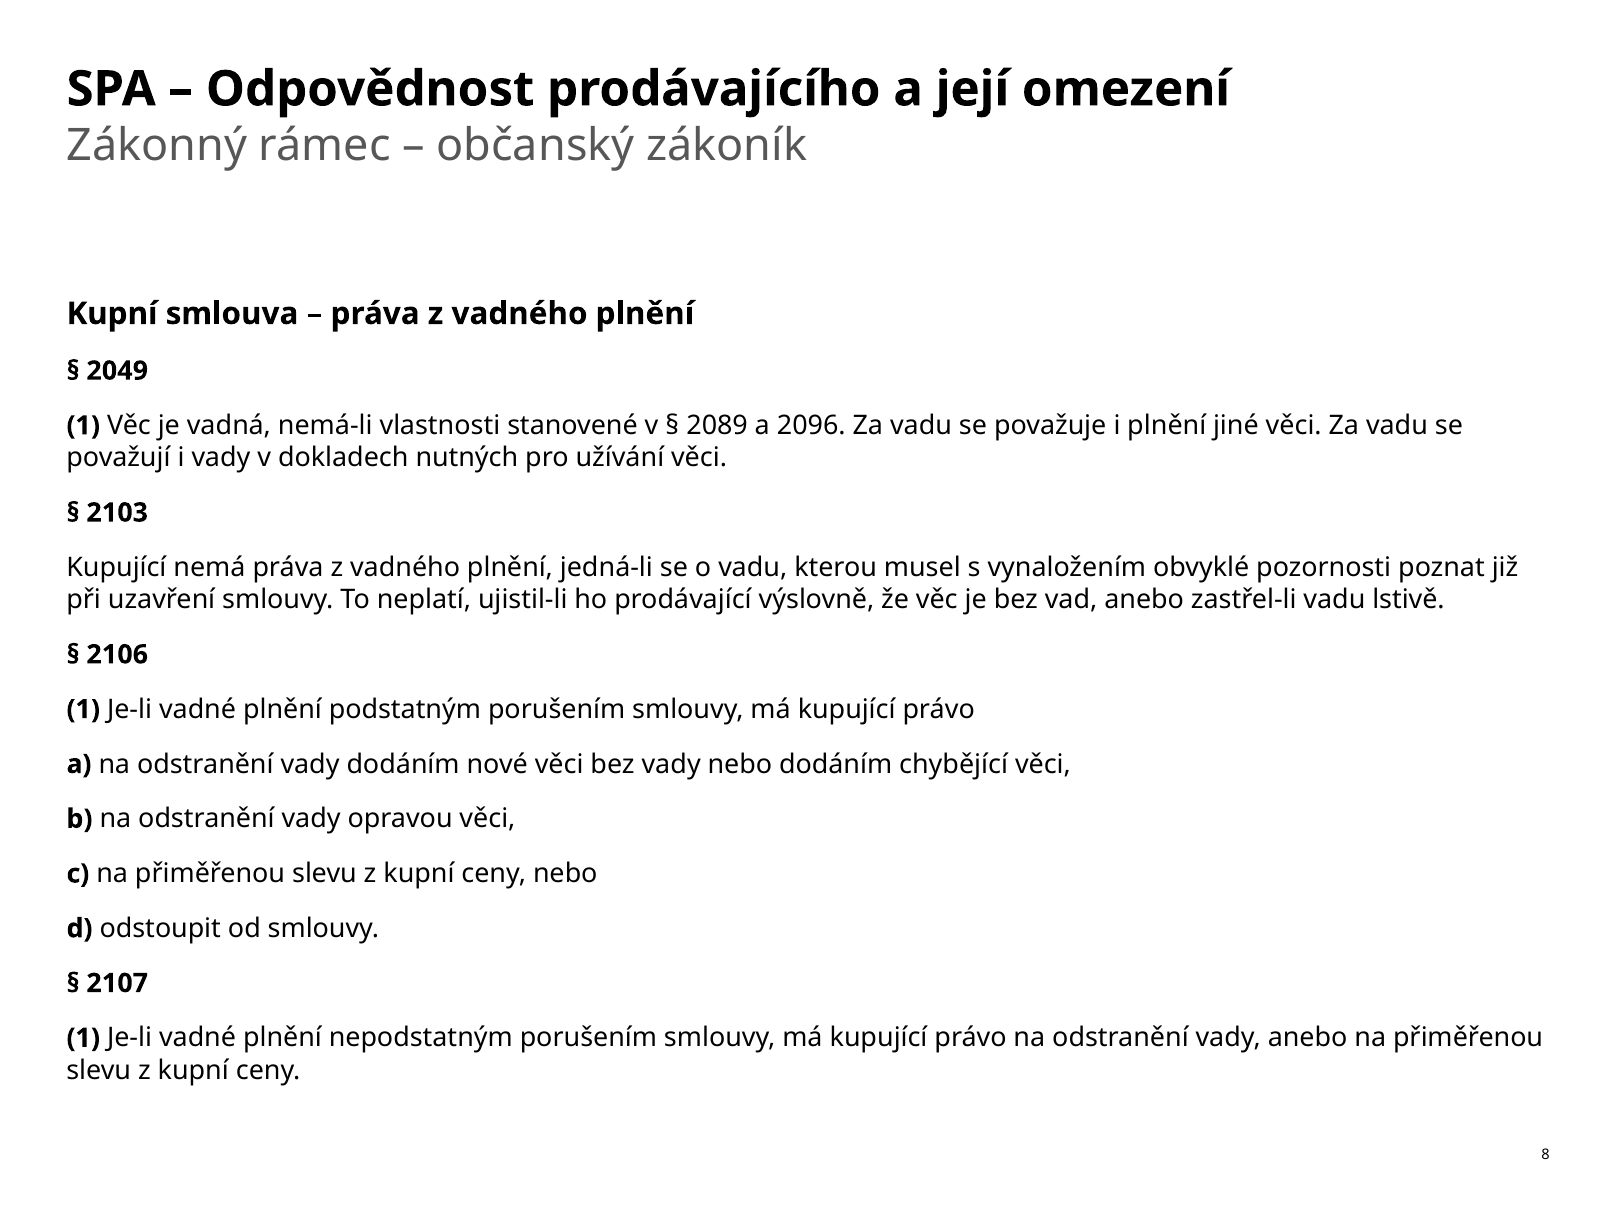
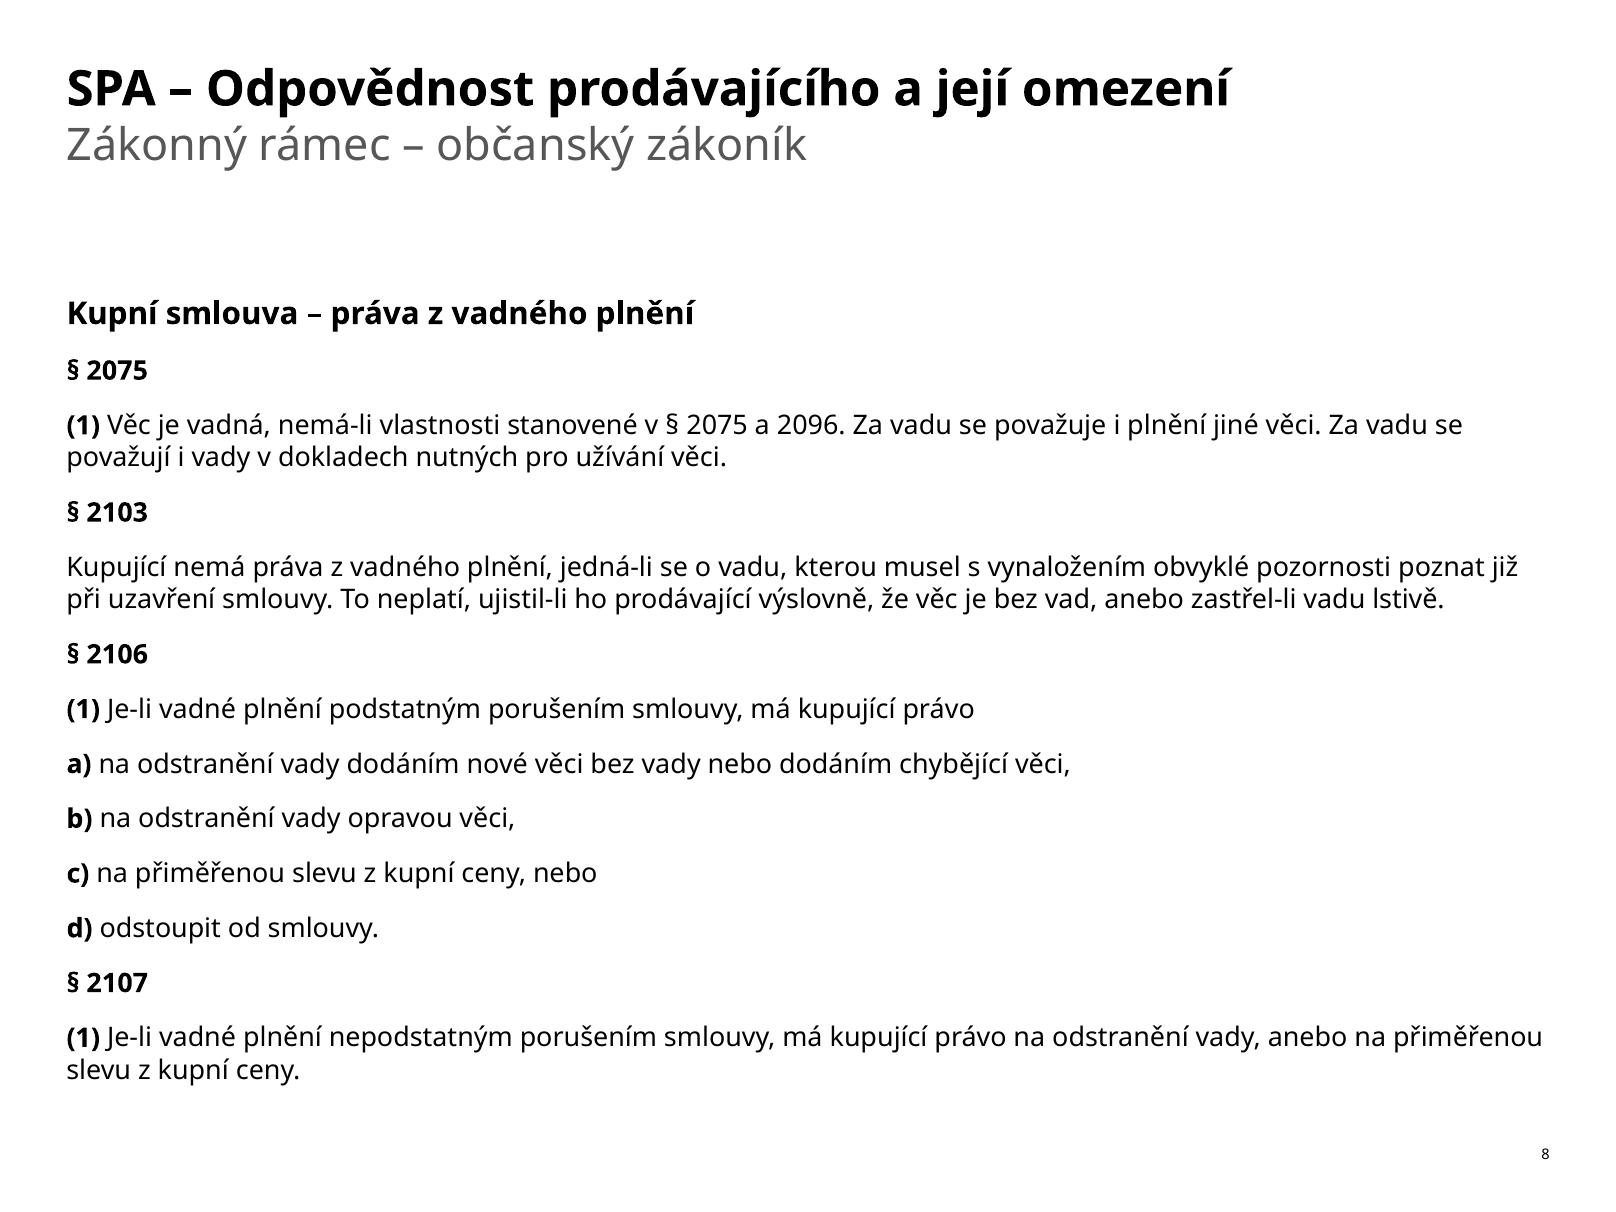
2049 at (117, 371): 2049 -> 2075
2089 at (717, 426): 2089 -> 2075
